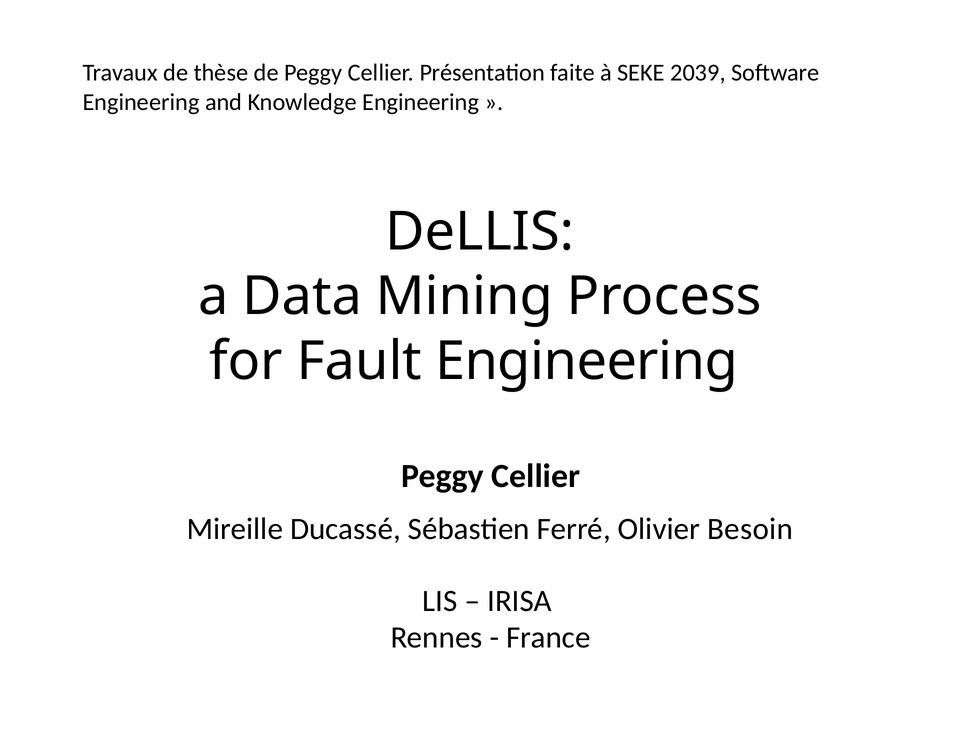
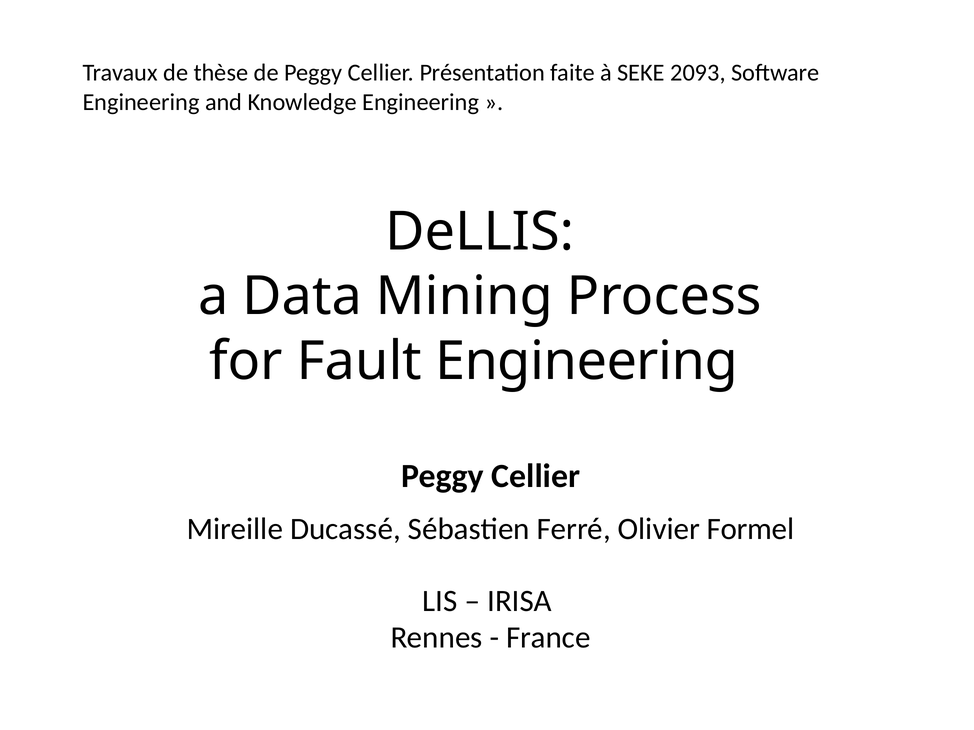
2039: 2039 -> 2093
Besoin: Besoin -> Formel
